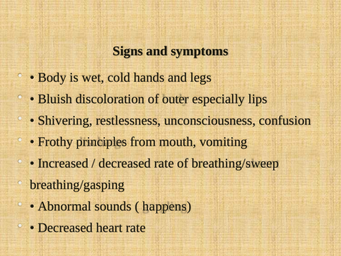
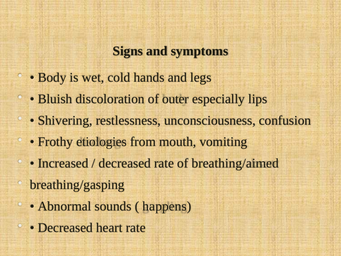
principles: principles -> etiologies
breathing/sweep: breathing/sweep -> breathing/aimed
